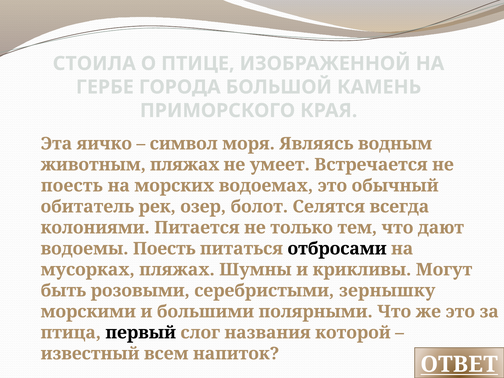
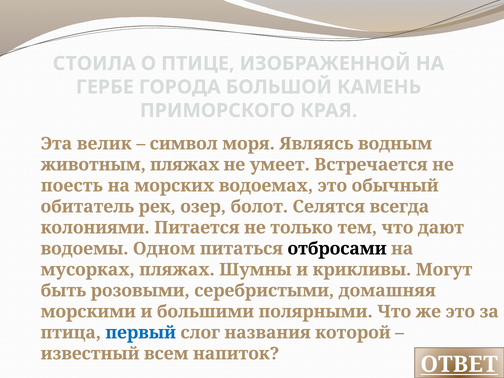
яичко: яичко -> велик
водоемы Поесть: Поесть -> Одном
зернышку: зернышку -> домашняя
первый colour: black -> blue
